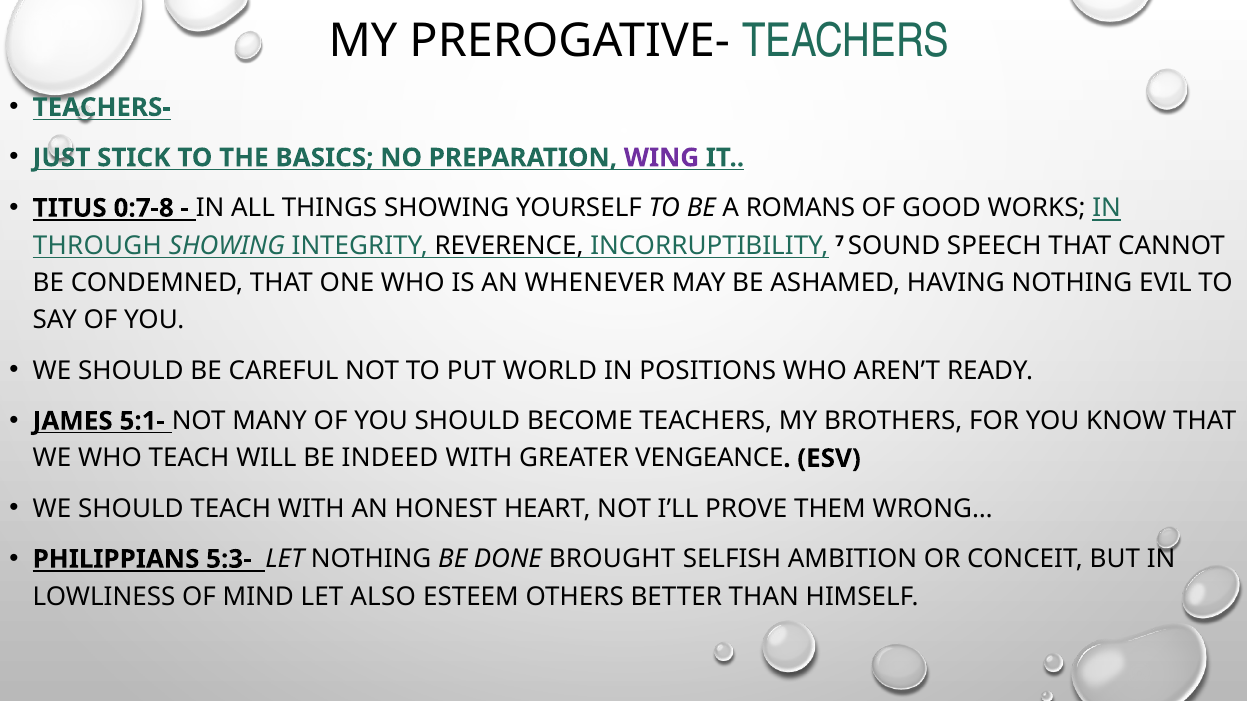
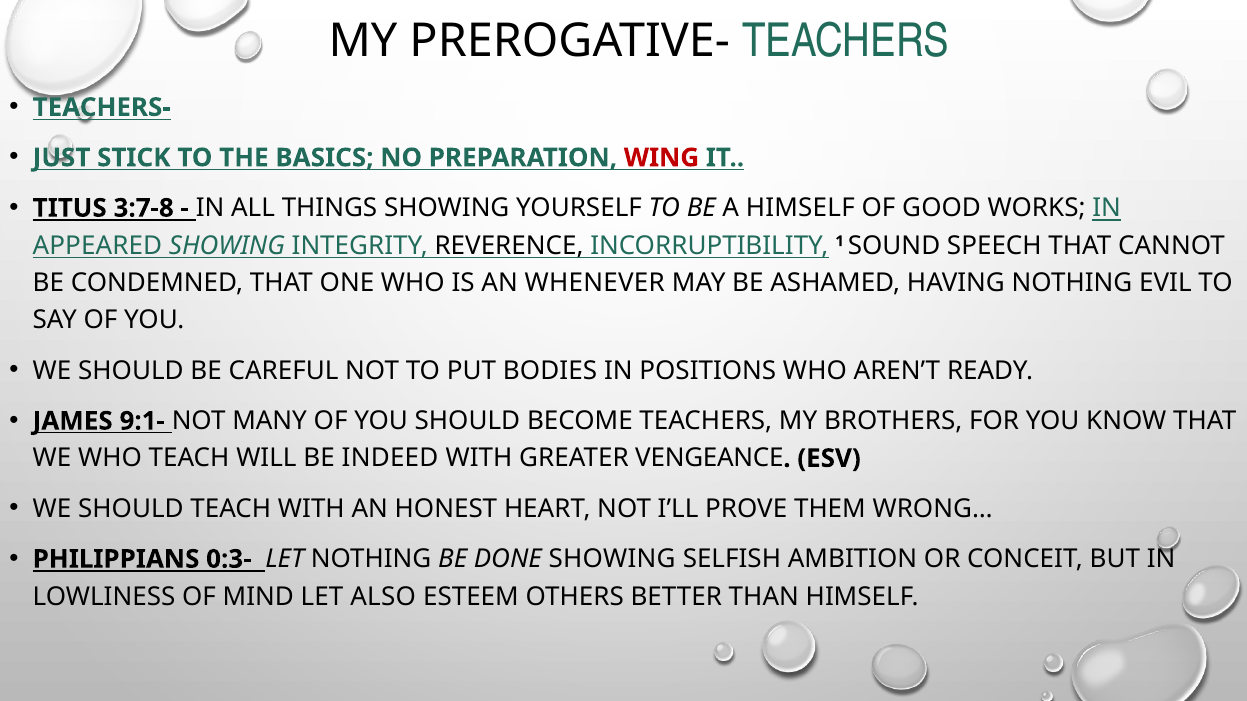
WING colour: purple -> red
0:7-8: 0:7-8 -> 3:7-8
A ROMANS: ROMANS -> HIMSELF
THROUGH: THROUGH -> APPEARED
7: 7 -> 1
WORLD: WORLD -> BODIES
5:1-: 5:1- -> 9:1-
5:3-: 5:3- -> 0:3-
DONE BROUGHT: BROUGHT -> SHOWING
